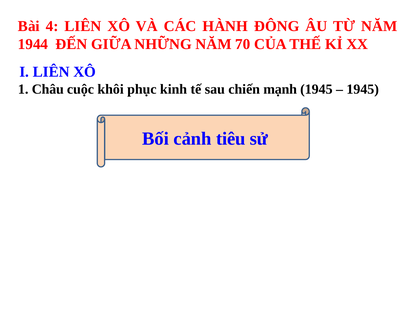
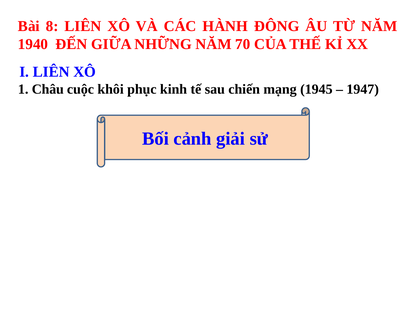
4: 4 -> 8
1944: 1944 -> 1940
mạnh: mạnh -> mạng
1945 at (363, 89): 1945 -> 1947
tiêu: tiêu -> giải
